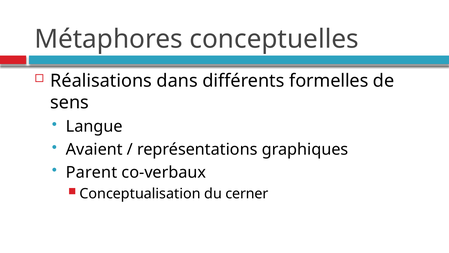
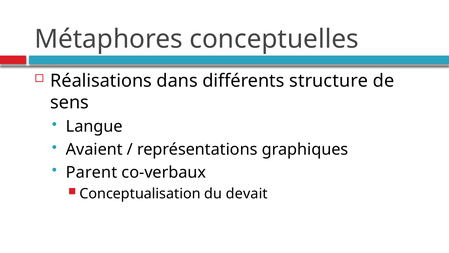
formelles: formelles -> structure
cerner: cerner -> devait
